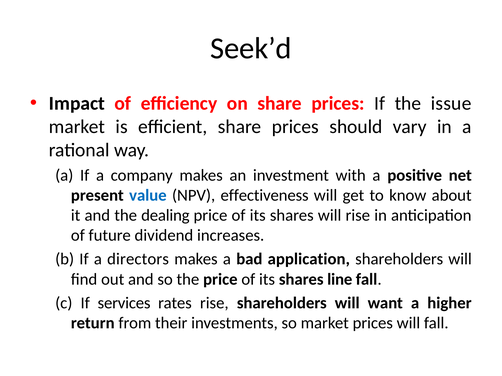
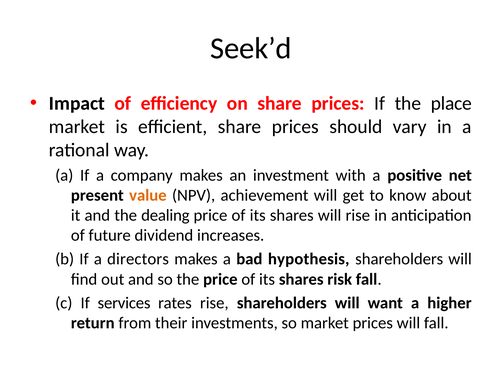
issue: issue -> place
value colour: blue -> orange
effectiveness: effectiveness -> achievement
application: application -> hypothesis
line: line -> risk
